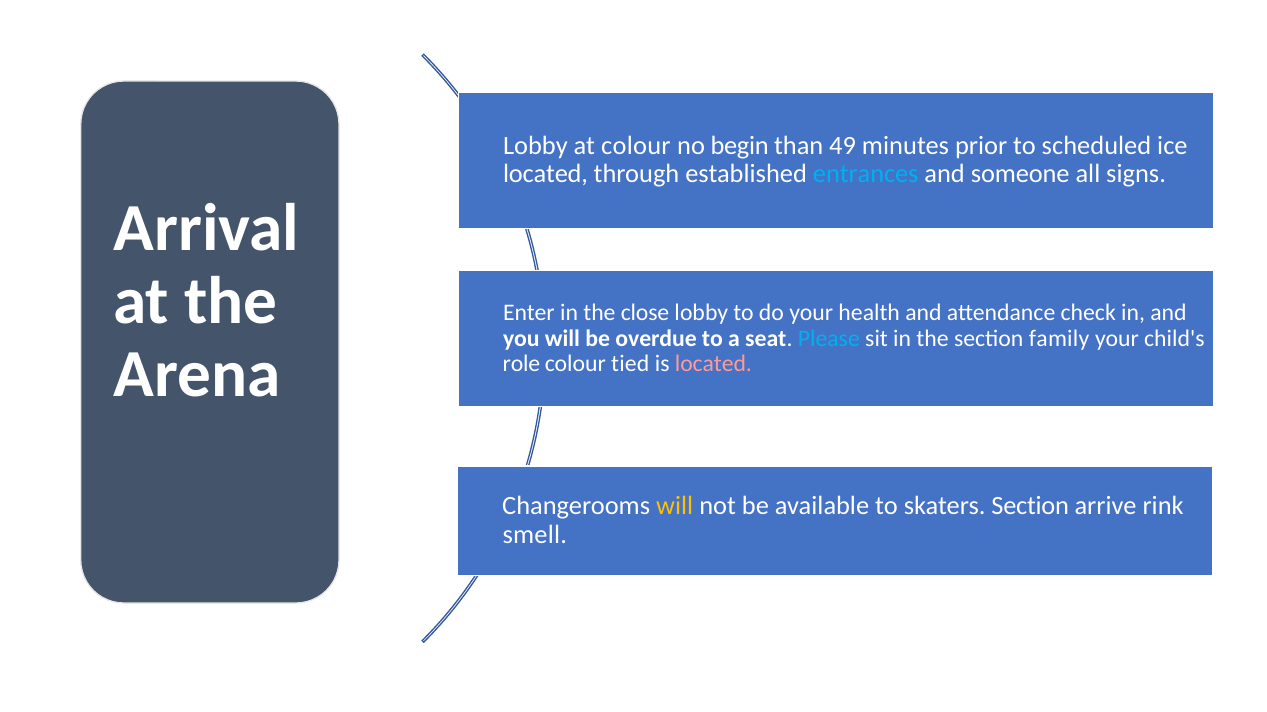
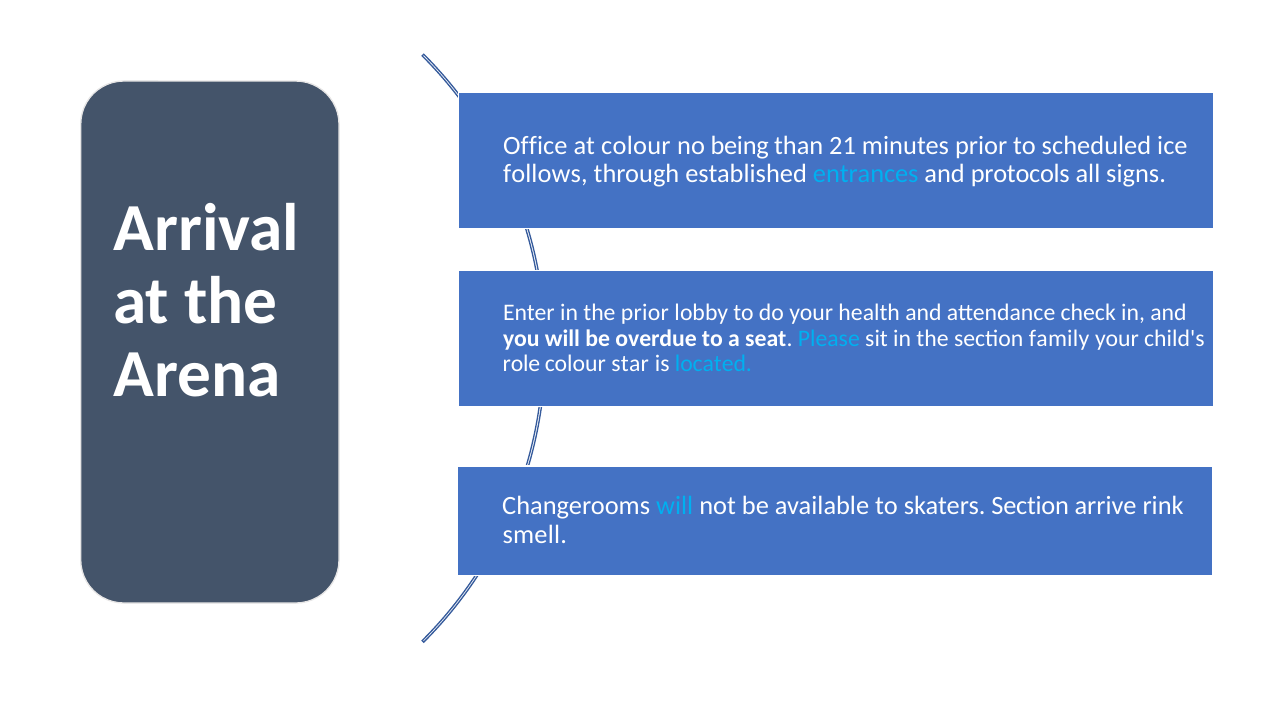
Lobby at (535, 146): Lobby -> Office
begin: begin -> being
49: 49 -> 21
located at (546, 174): located -> follows
someone: someone -> protocols
the close: close -> prior
tied: tied -> star
located at (713, 364) colour: pink -> light blue
will at (675, 507) colour: yellow -> light blue
